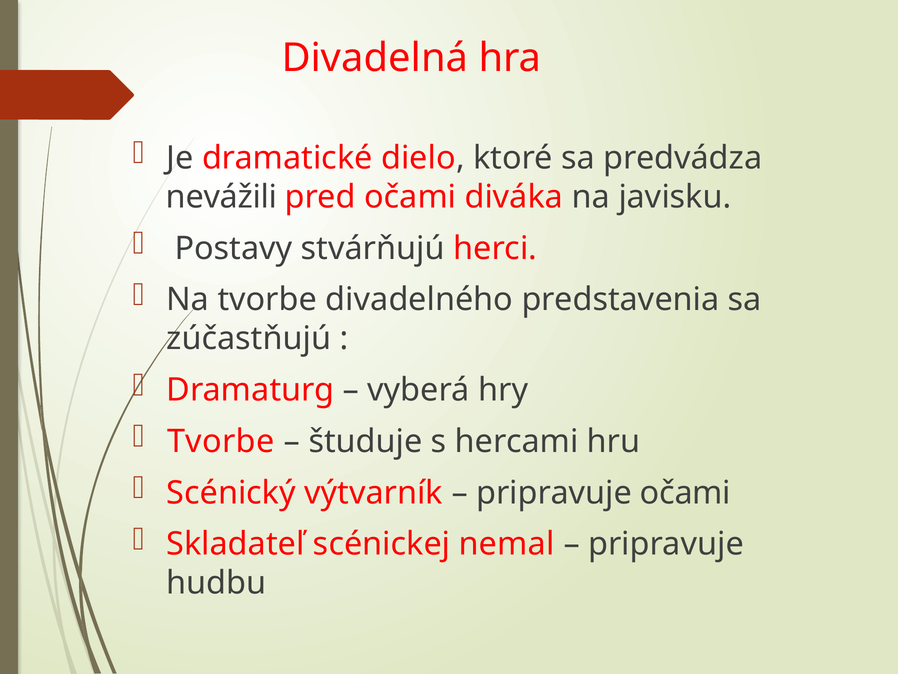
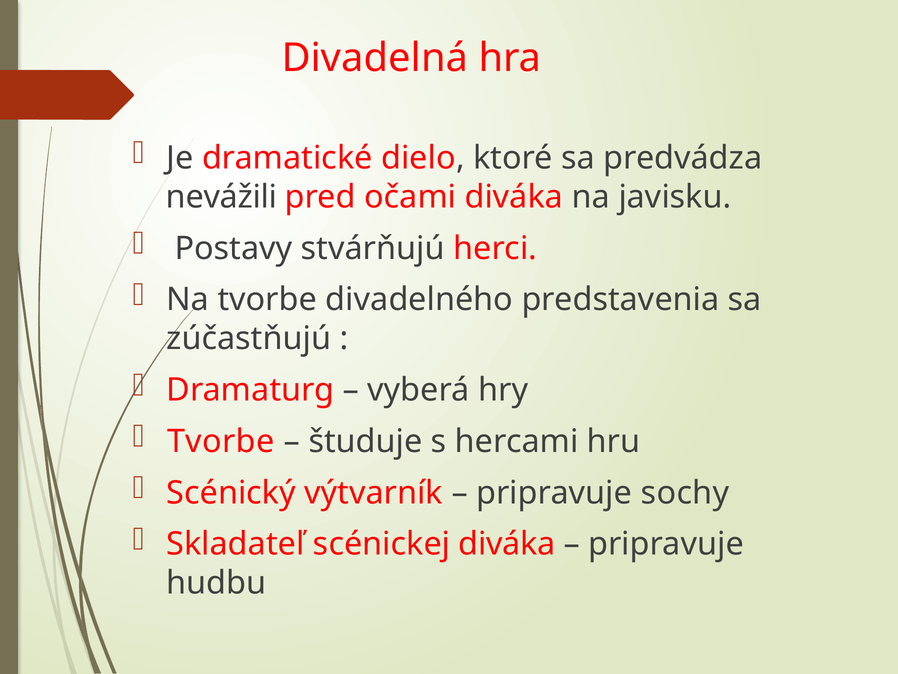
pripravuje očami: očami -> sochy
scénickej nemal: nemal -> diváka
